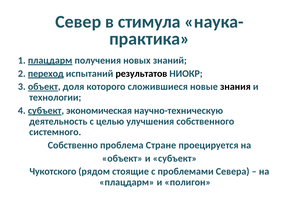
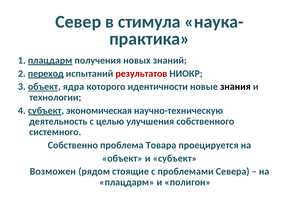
результатов colour: black -> red
доля: доля -> ядра
сложившиеся: сложившиеся -> идентичности
Стране: Стране -> Товара
Чукотского: Чукотского -> Возможен
